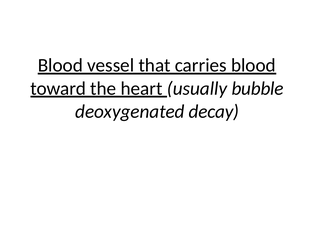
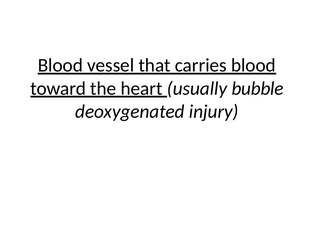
decay: decay -> injury
